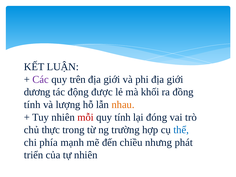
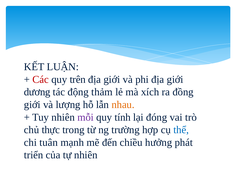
Các colour: purple -> red
được: được -> thảm
khối: khối -> xích
tính at (32, 105): tính -> giới
mỗi colour: red -> purple
phía: phía -> tuân
nhưng: nhưng -> hưởng
